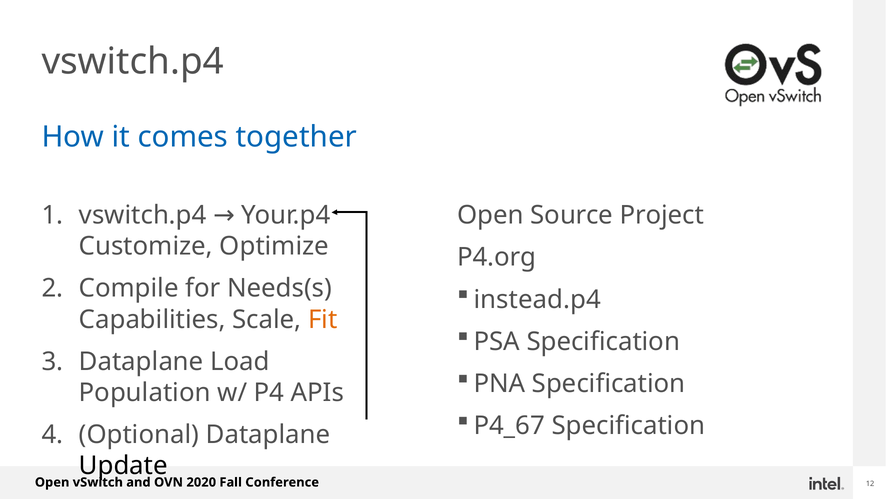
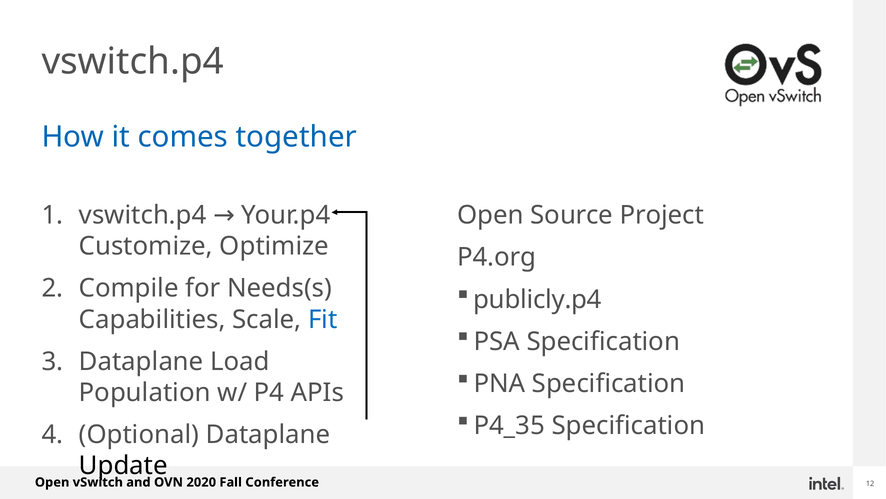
instead.p4: instead.p4 -> publicly.p4
Fit colour: orange -> blue
P4_67: P4_67 -> P4_35
